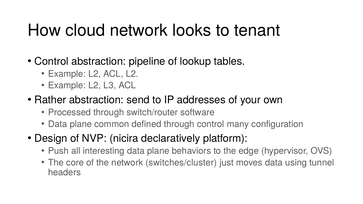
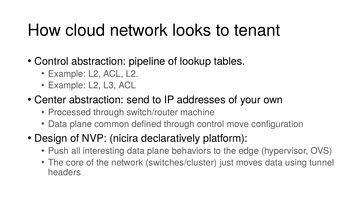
Rather: Rather -> Center
software: software -> machine
many: many -> move
